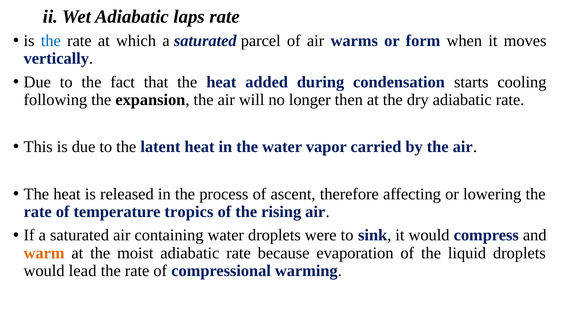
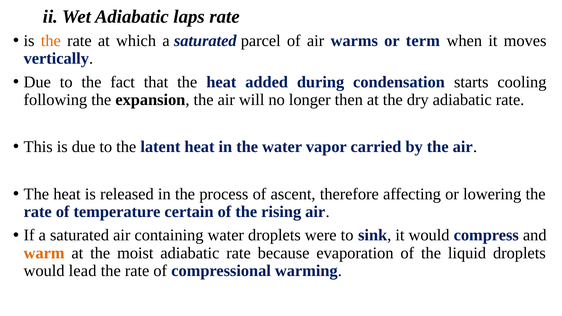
the at (51, 41) colour: blue -> orange
form: form -> term
tropics: tropics -> certain
